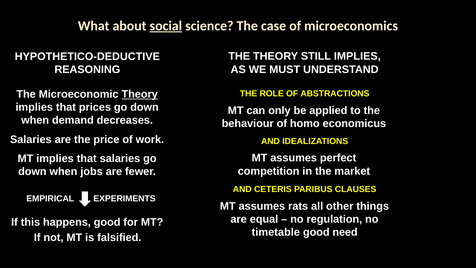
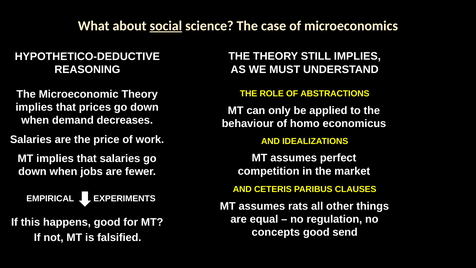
Theory at (140, 94) underline: present -> none
timetable: timetable -> concepts
need: need -> send
